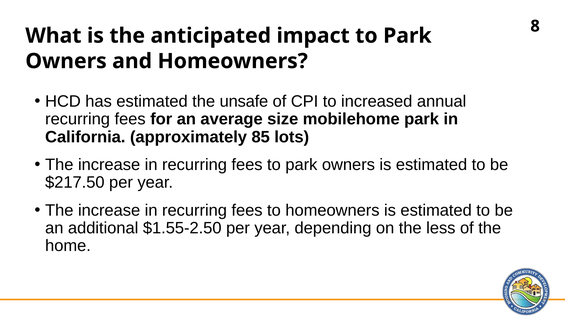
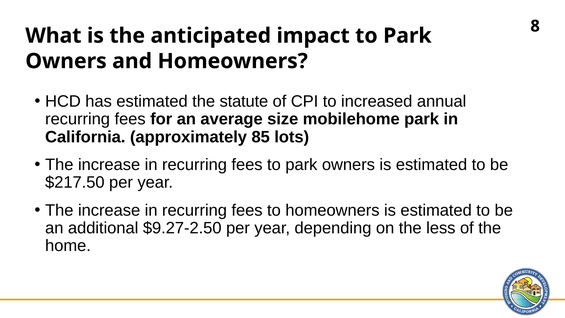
unsafe: unsafe -> statute
$1.55-2.50: $1.55-2.50 -> $9.27-2.50
